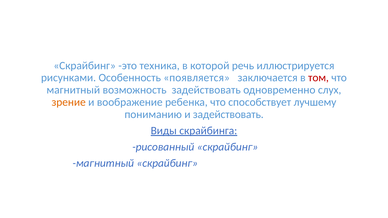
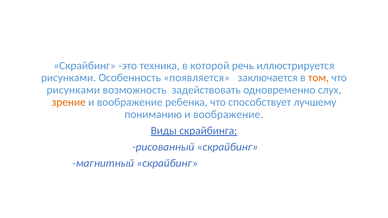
том colour: red -> orange
магнитный at (73, 90): магнитный -> рисунками
пониманию и задействовать: задействовать -> воображение
